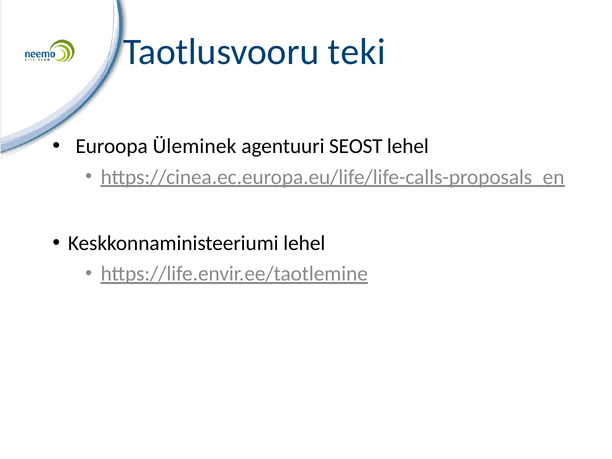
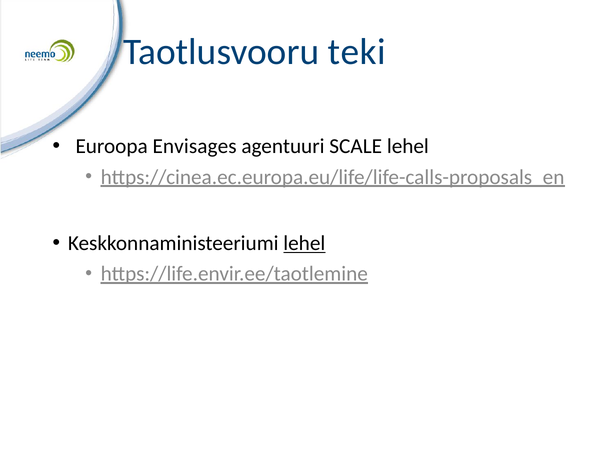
Üleminek: Üleminek -> Envisages
SEOST: SEOST -> SCALE
lehel at (304, 243) underline: none -> present
